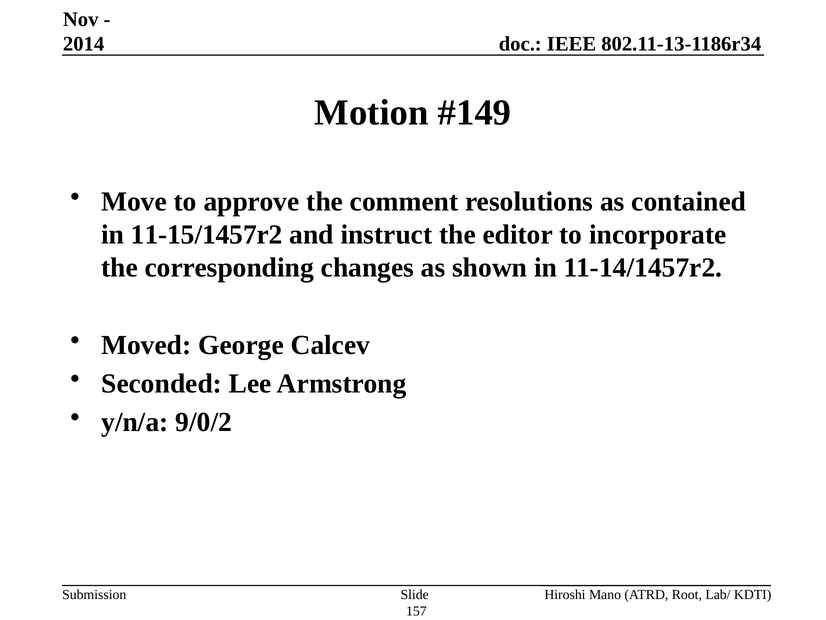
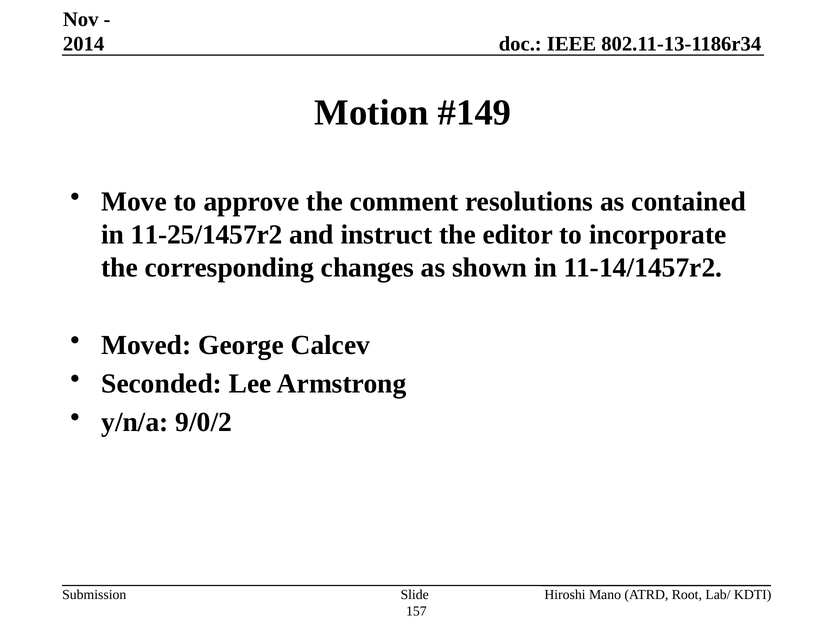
11-15/1457r2: 11-15/1457r2 -> 11-25/1457r2
